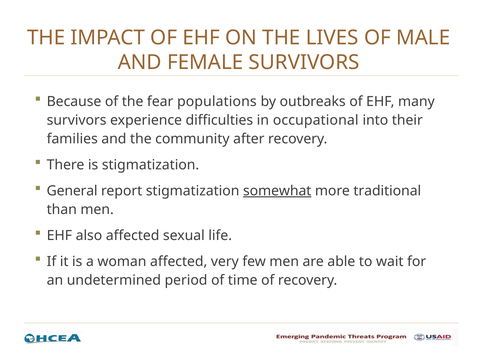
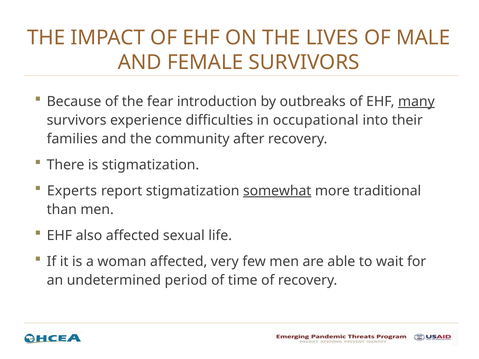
populations: populations -> introduction
many underline: none -> present
General: General -> Experts
